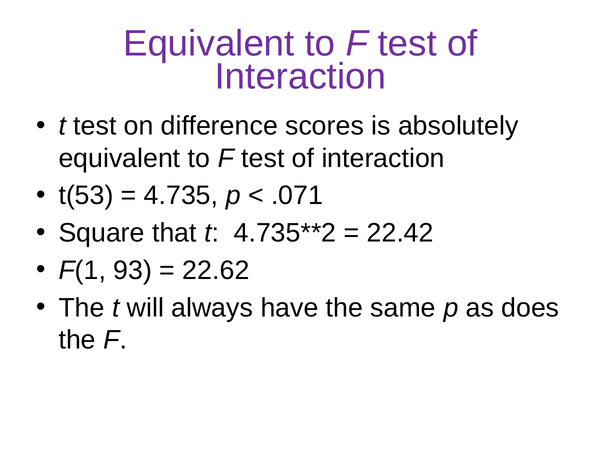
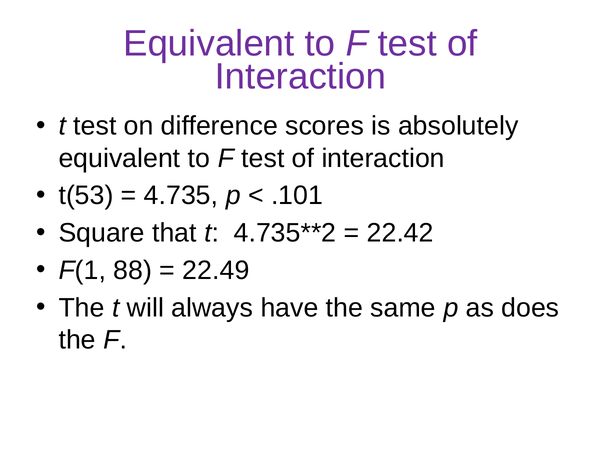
.071: .071 -> .101
93: 93 -> 88
22.62: 22.62 -> 22.49
